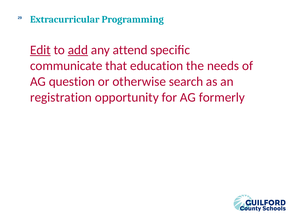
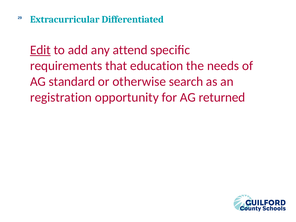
Programming: Programming -> Differentiated
add underline: present -> none
communicate: communicate -> requirements
question: question -> standard
formerly: formerly -> returned
